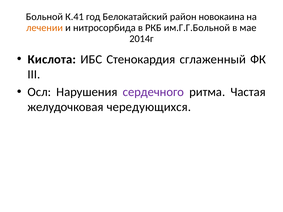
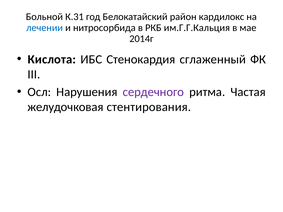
К.41: К.41 -> К.31
новокаина: новокаина -> кардилокс
лечении colour: orange -> blue
им.Г.Г.Больной: им.Г.Г.Больной -> им.Г.Г.Кальция
чередующихся: чередующихся -> стентирования
